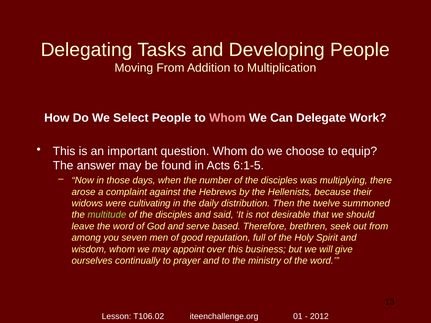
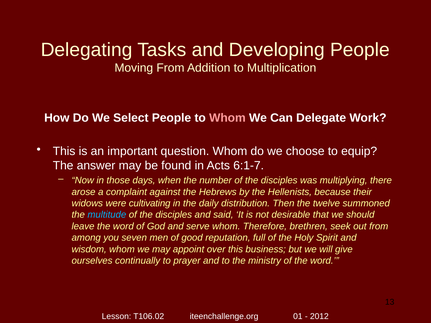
6:1-5: 6:1-5 -> 6:1-7
multitude colour: light green -> light blue
serve based: based -> whom
